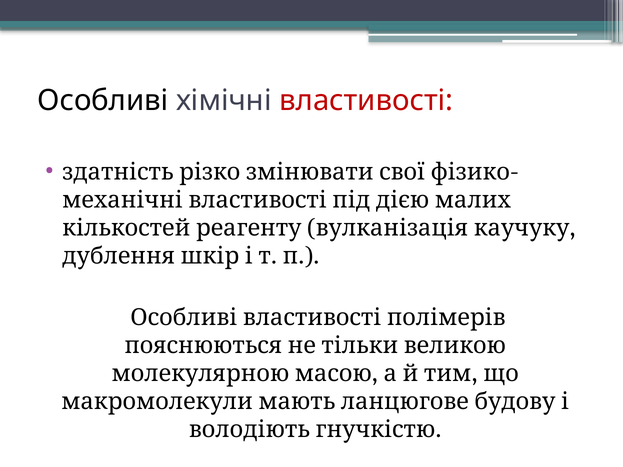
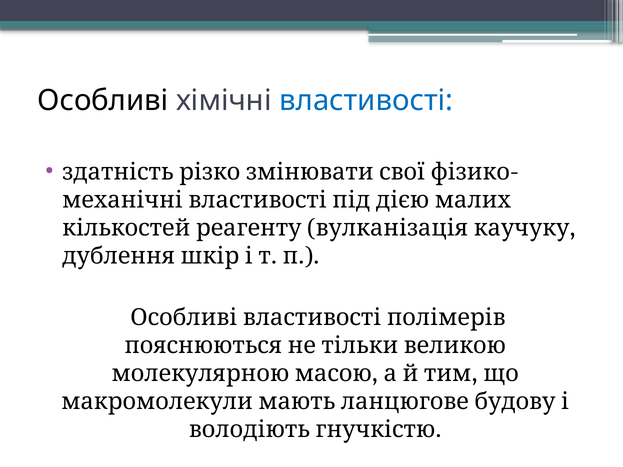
властивості colour: red -> blue
